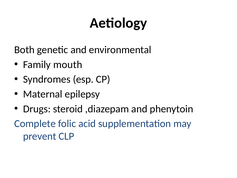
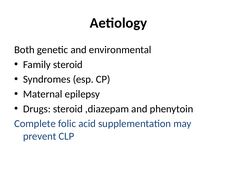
Family mouth: mouth -> steroid
